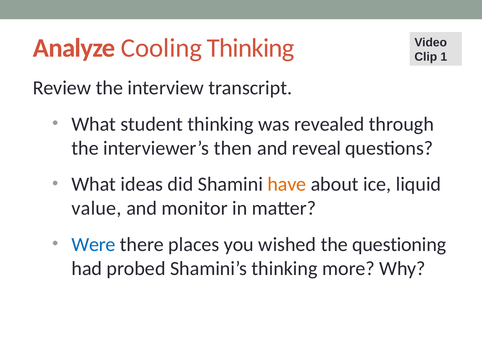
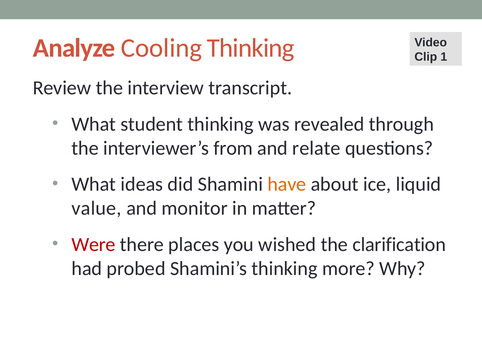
then: then -> from
reveal: reveal -> relate
Were colour: blue -> red
questioning: questioning -> clarification
